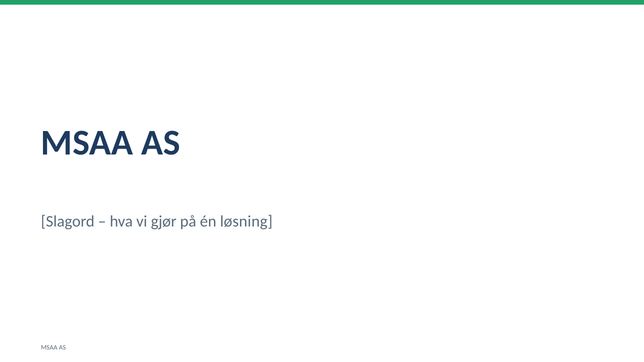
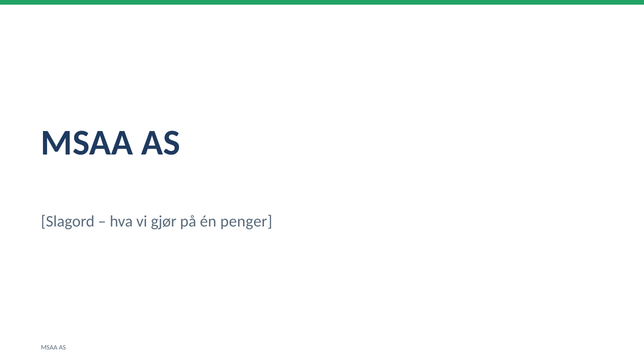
løsning: løsning -> penger
